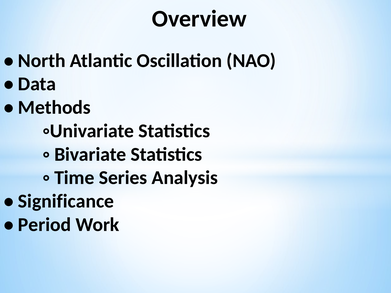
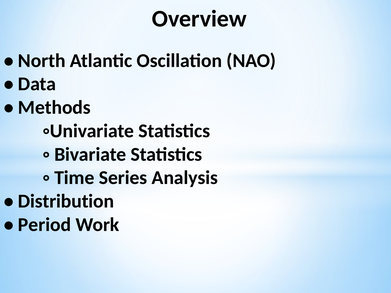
Significance: Significance -> Distribution
